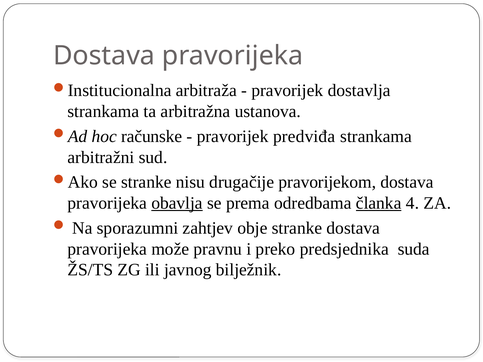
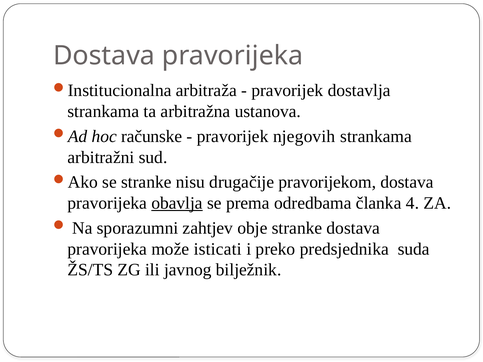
predviđa: predviđa -> njegovih
članka underline: present -> none
pravnu: pravnu -> isticati
